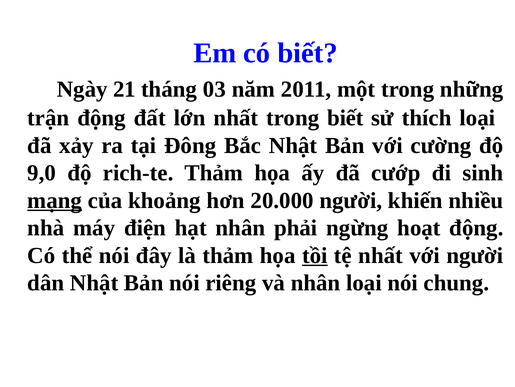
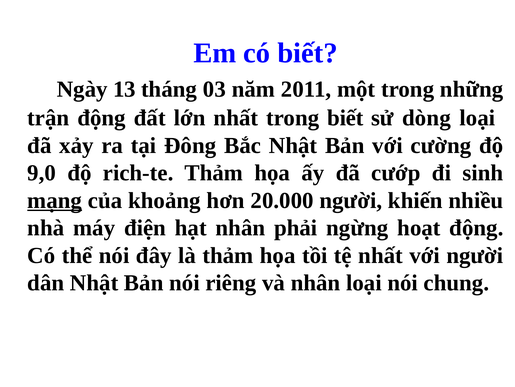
21: 21 -> 13
thích: thích -> dòng
tồi underline: present -> none
